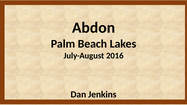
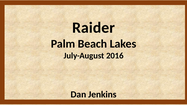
Abdon: Abdon -> Raider
